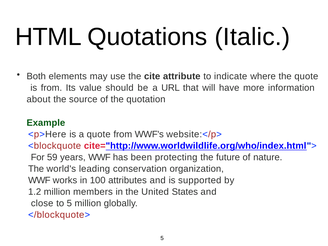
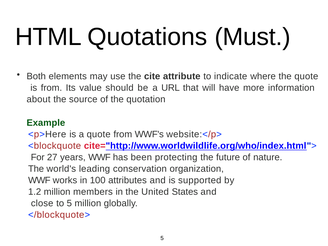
Italic: Italic -> Must
59: 59 -> 27
